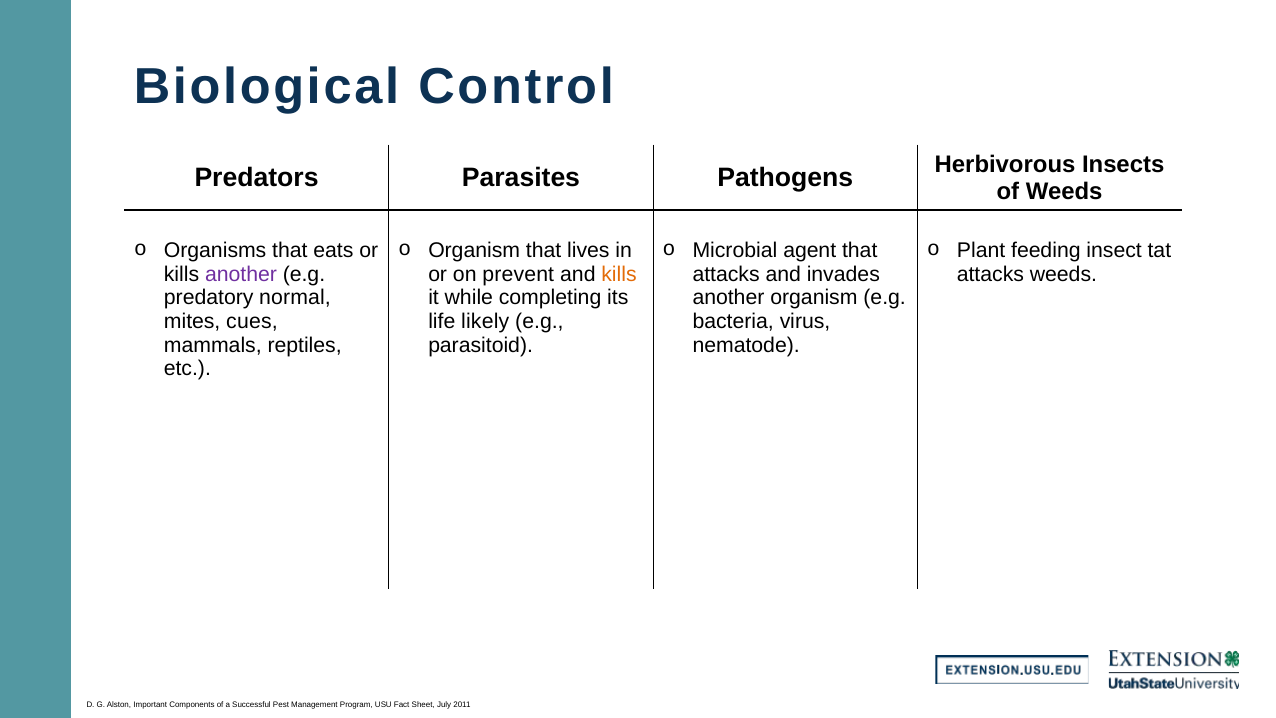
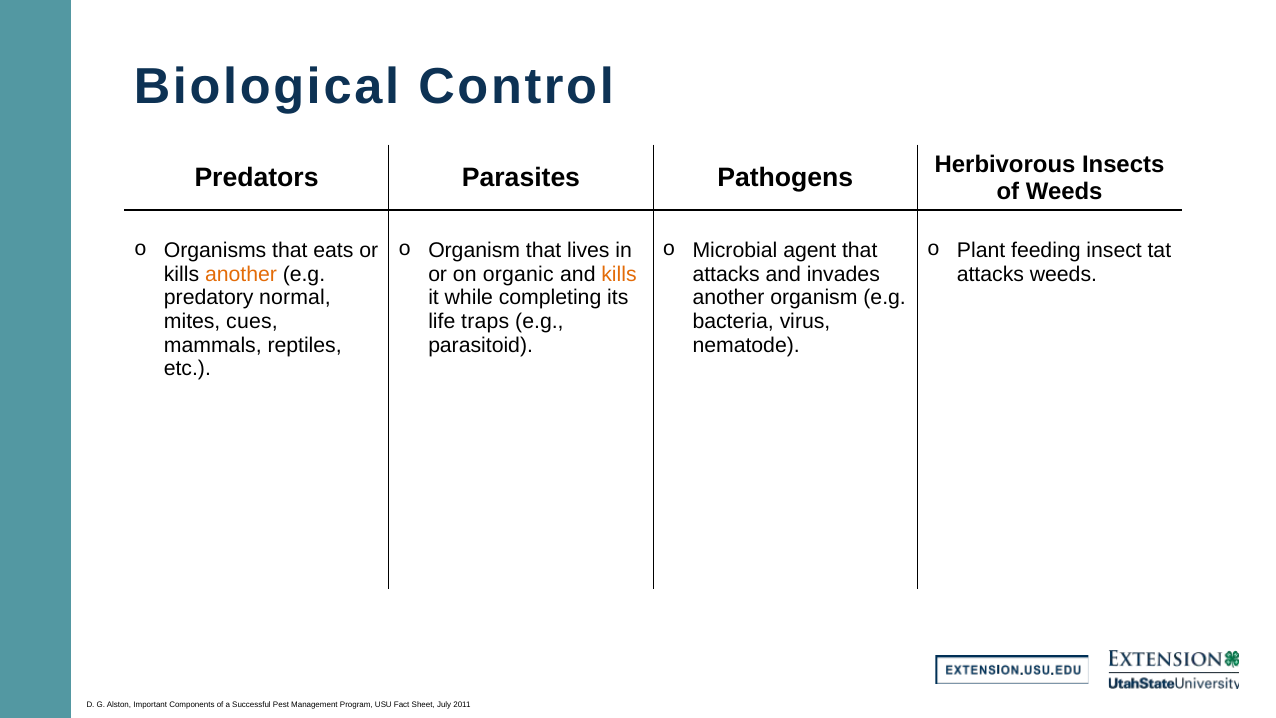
another at (241, 274) colour: purple -> orange
prevent: prevent -> organic
likely: likely -> traps
